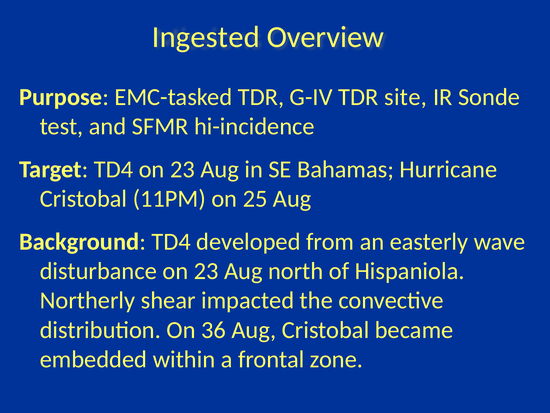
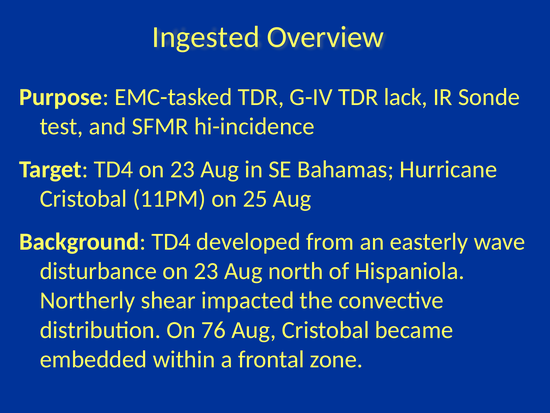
site: site -> lack
36: 36 -> 76
